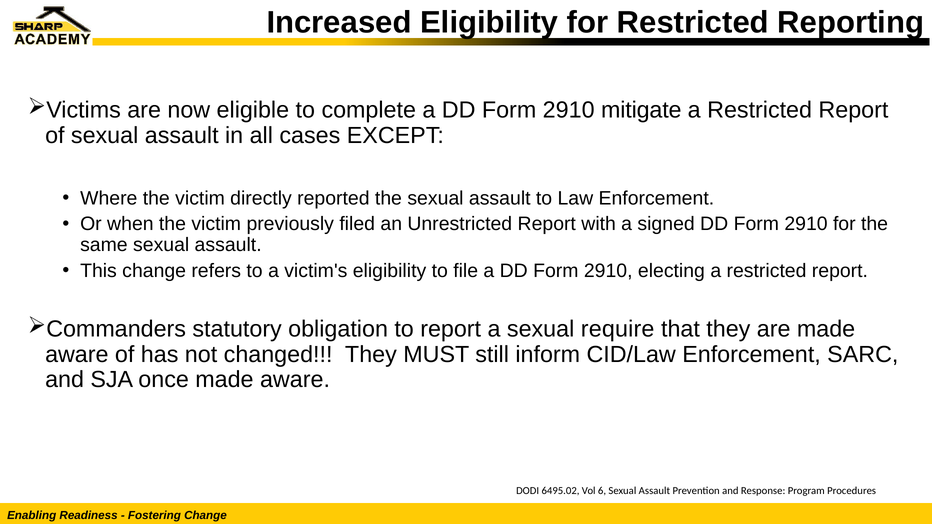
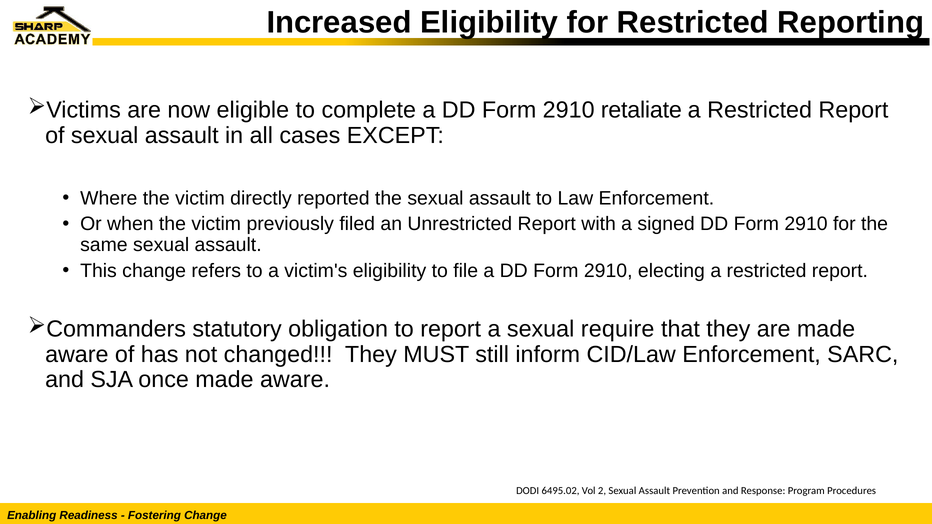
mitigate: mitigate -> retaliate
6: 6 -> 2
